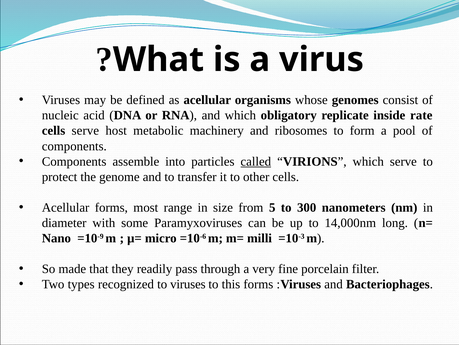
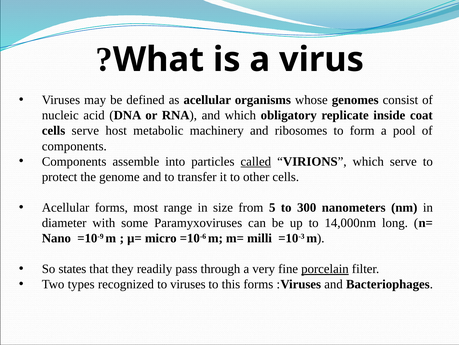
rate: rate -> coat
made: made -> states
porcelain underline: none -> present
